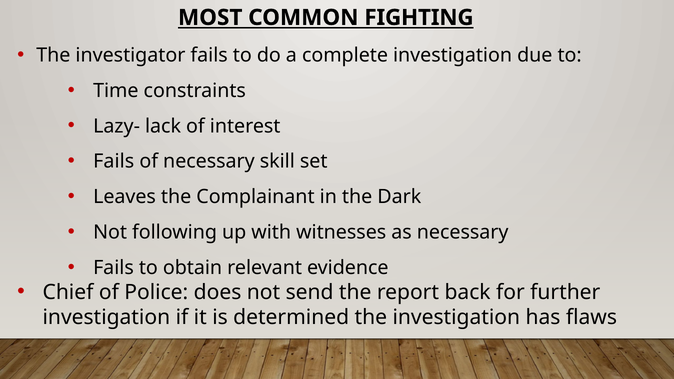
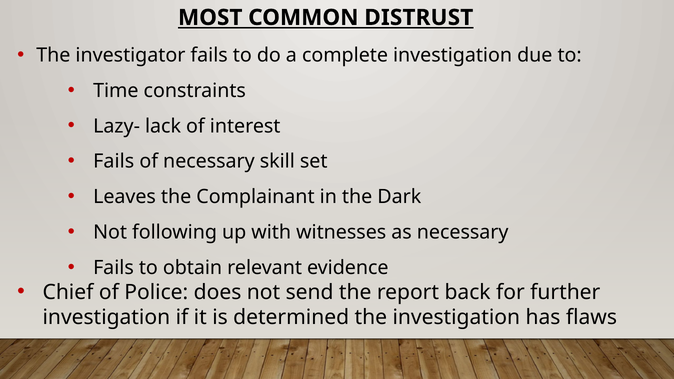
FIGHTING: FIGHTING -> DISTRUST
